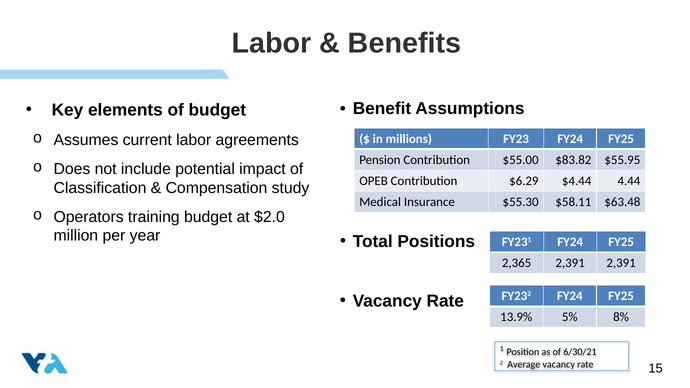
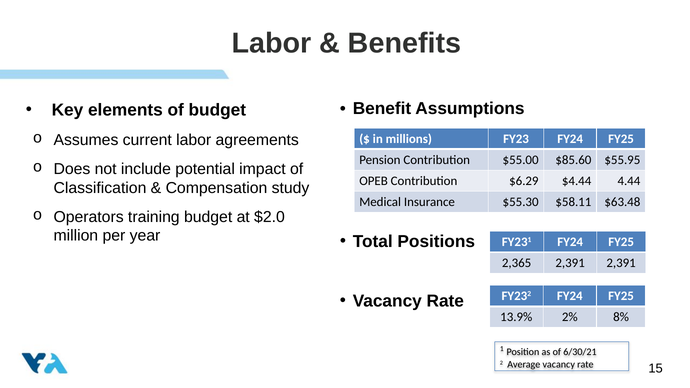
$83.82: $83.82 -> $85.60
5%: 5% -> 2%
